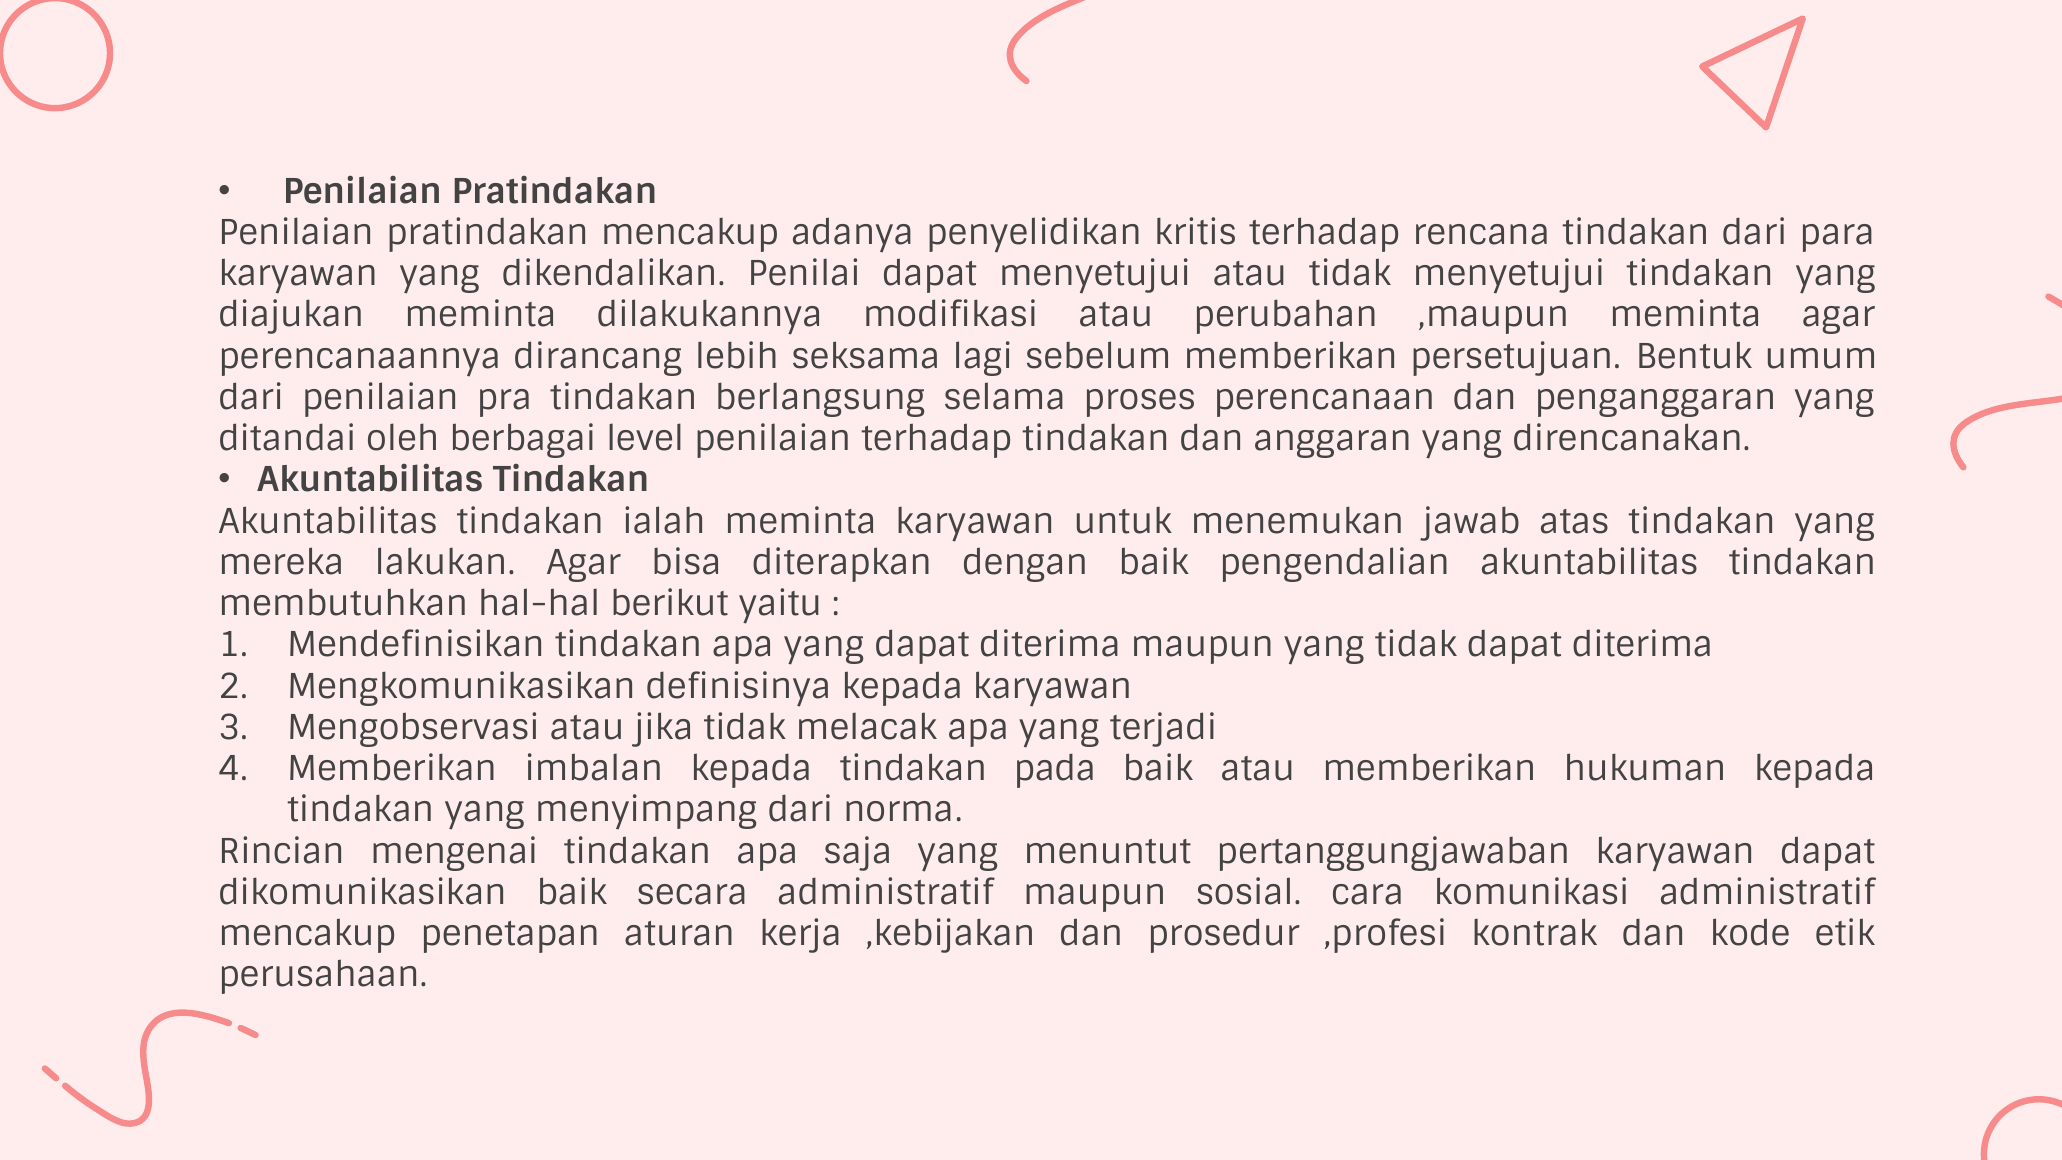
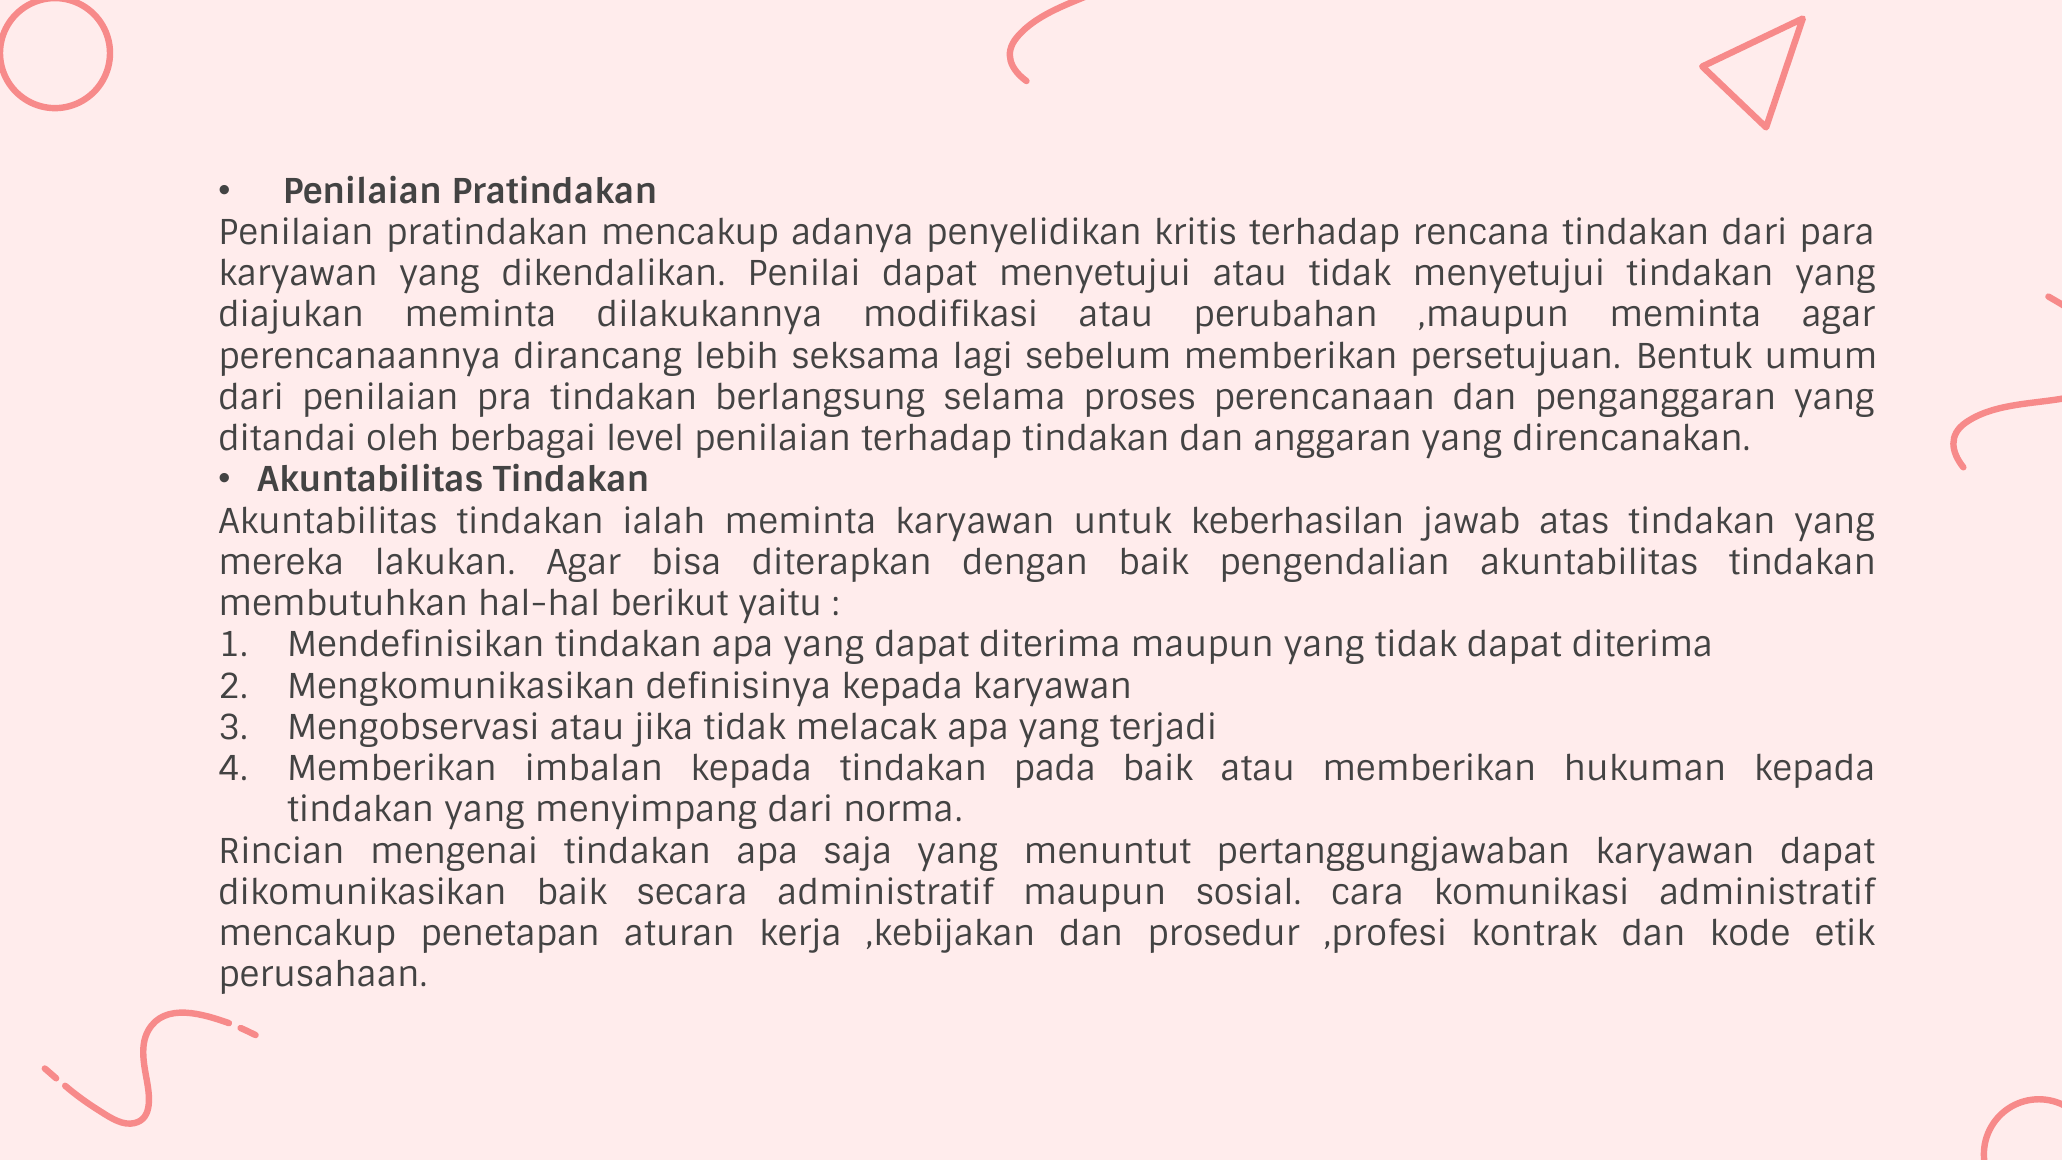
menemukan: menemukan -> keberhasilan
